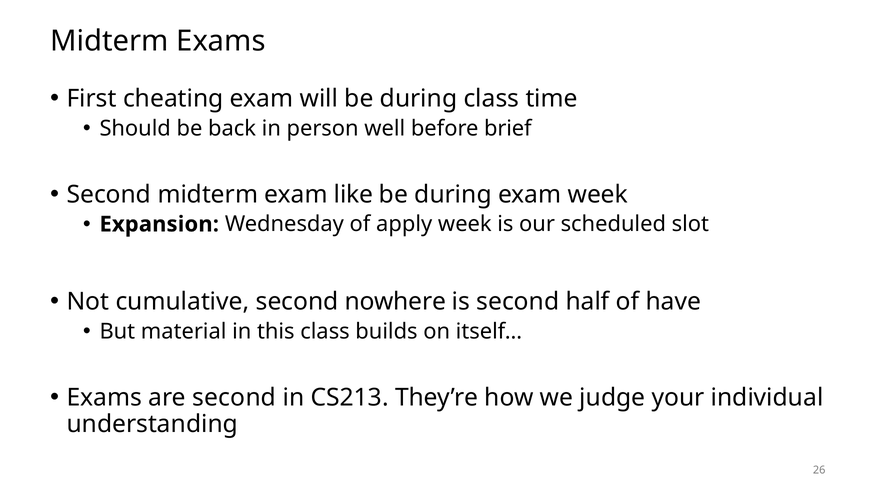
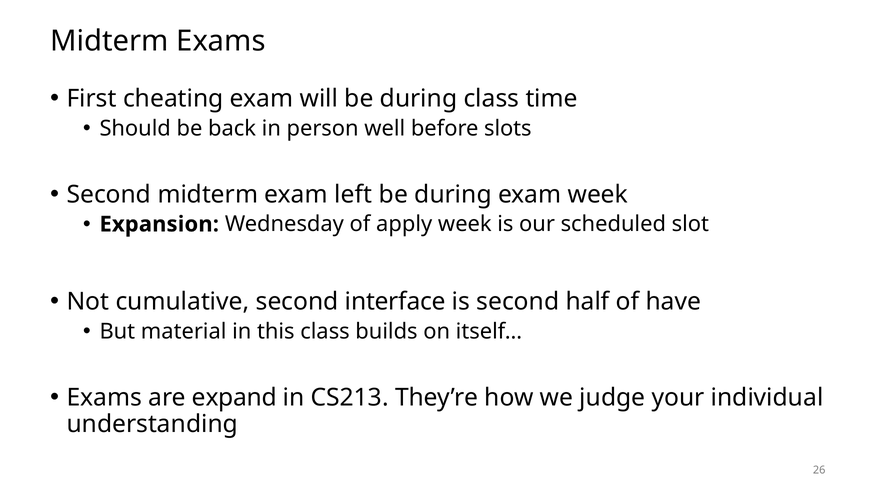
brief: brief -> slots
like: like -> left
nowhere: nowhere -> interface
are second: second -> expand
